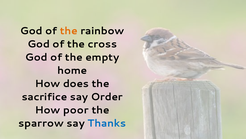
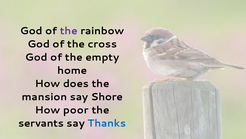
the at (69, 31) colour: orange -> purple
sacrifice: sacrifice -> mansion
Order: Order -> Shore
sparrow: sparrow -> servants
